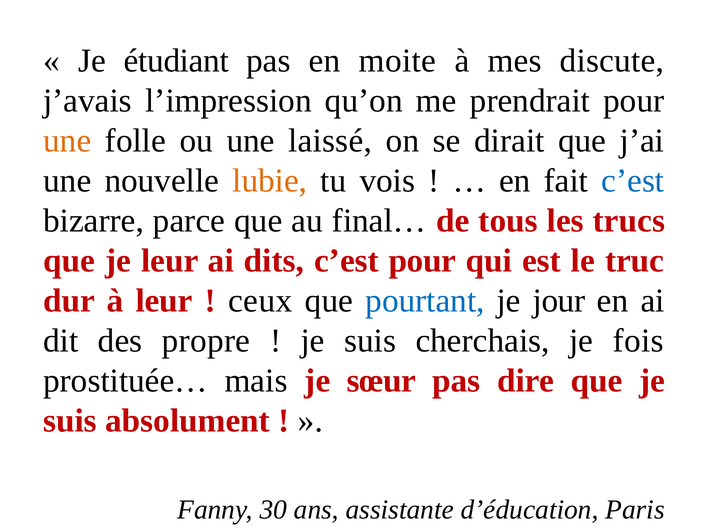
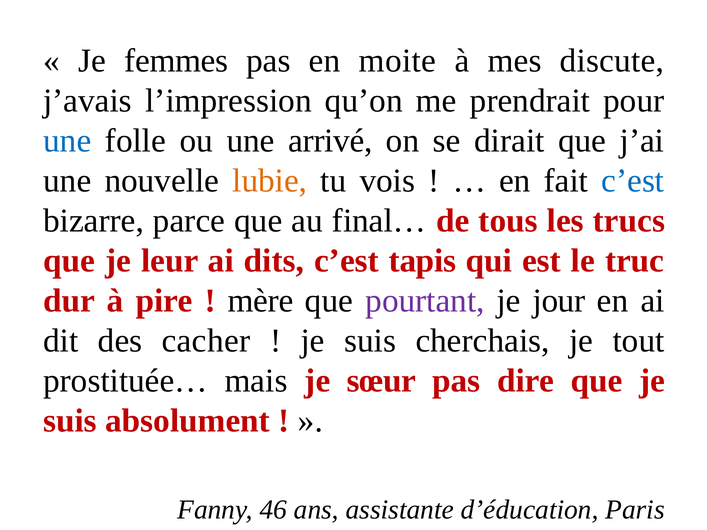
étudiant: étudiant -> femmes
une at (67, 141) colour: orange -> blue
laissé: laissé -> arrivé
c’est pour: pour -> tapis
à leur: leur -> pire
ceux: ceux -> mère
pourtant colour: blue -> purple
propre: propre -> cacher
fois: fois -> tout
30: 30 -> 46
